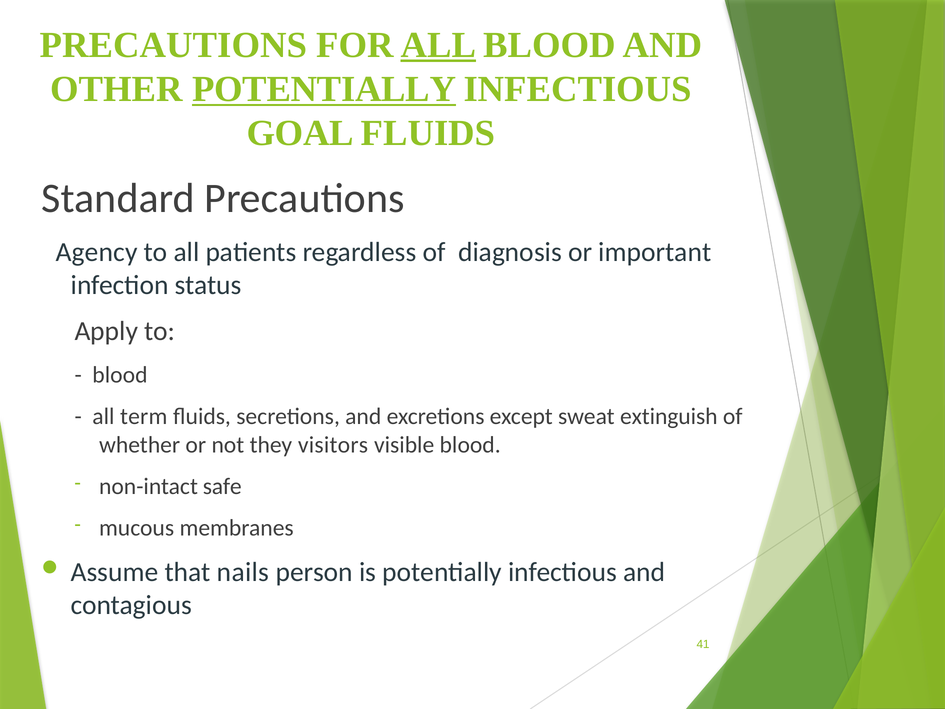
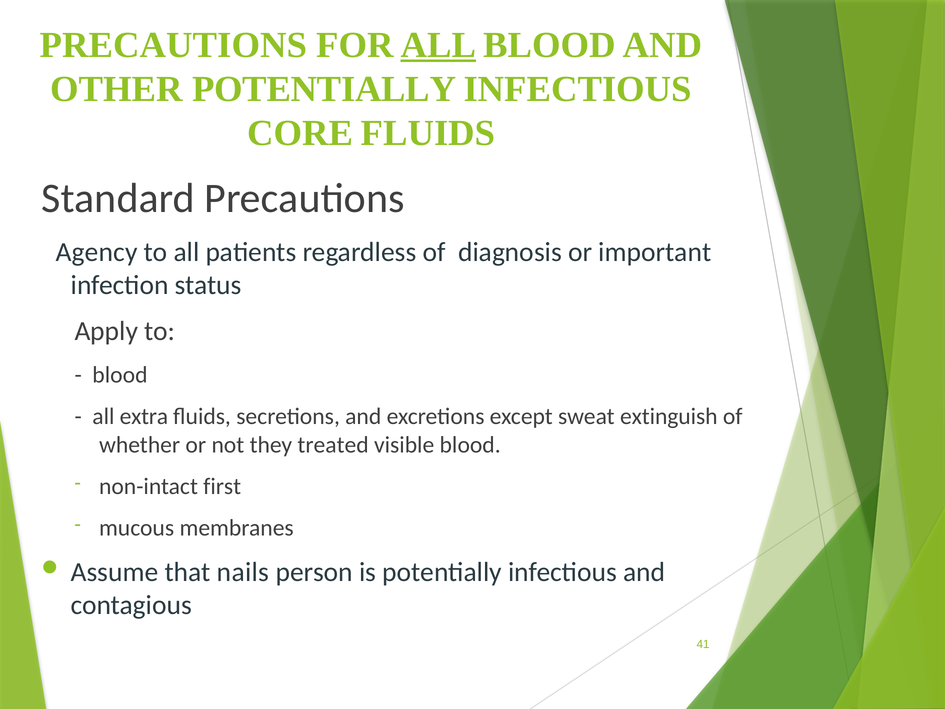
POTENTIALLY at (324, 89) underline: present -> none
GOAL: GOAL -> CORE
term: term -> extra
visitors: visitors -> treated
safe: safe -> first
